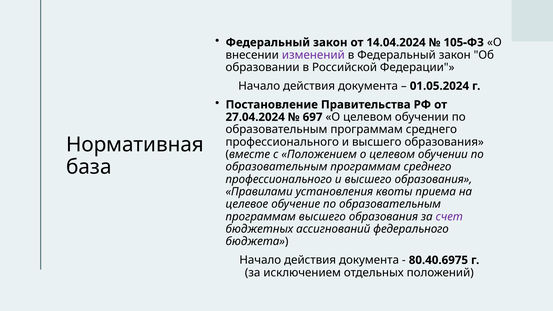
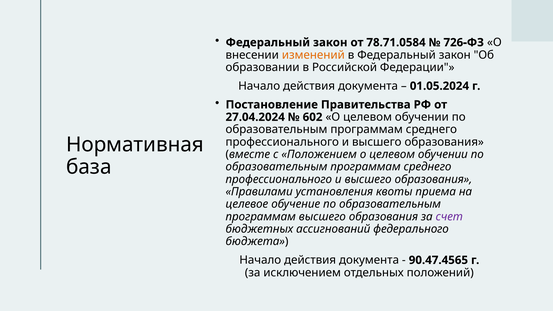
14.04.2024: 14.04.2024 -> 78.71.0584
105-ФЗ: 105-ФЗ -> 726-ФЗ
изменений colour: purple -> orange
697: 697 -> 602
80.40.6975: 80.40.6975 -> 90.47.4565
